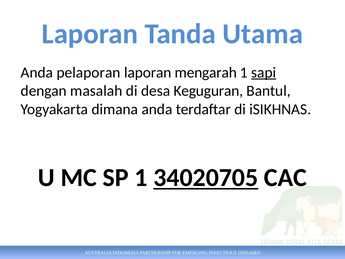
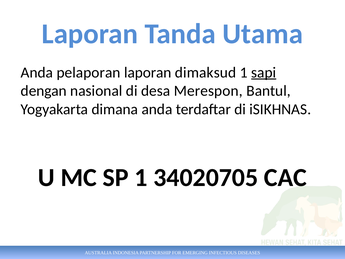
mengarah: mengarah -> dimaksud
masalah: masalah -> nasional
Keguguran: Keguguran -> Merespon
34020705 underline: present -> none
